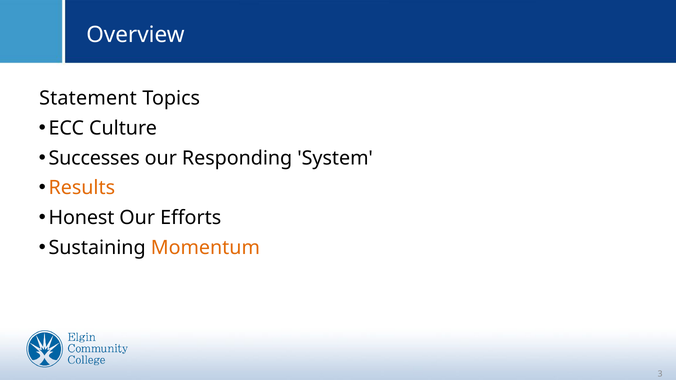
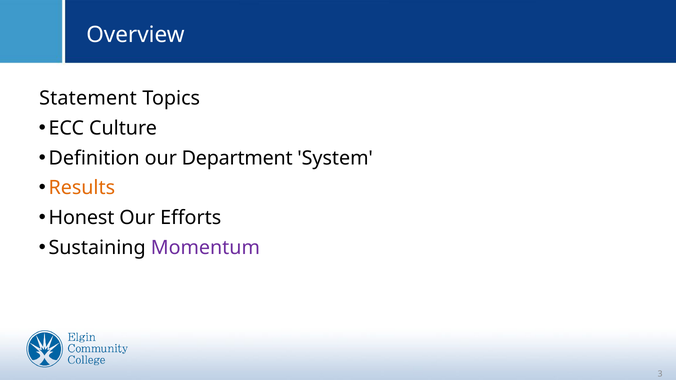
Successes: Successes -> Definition
Responding: Responding -> Department
Momentum colour: orange -> purple
